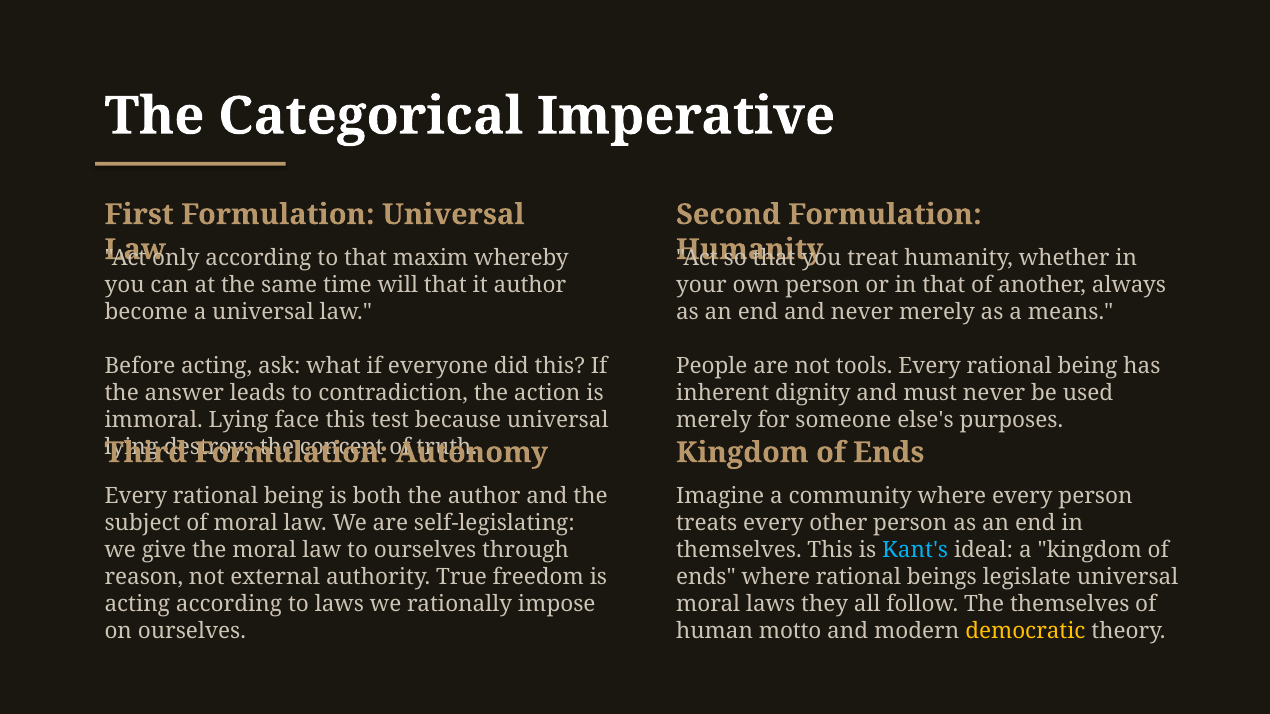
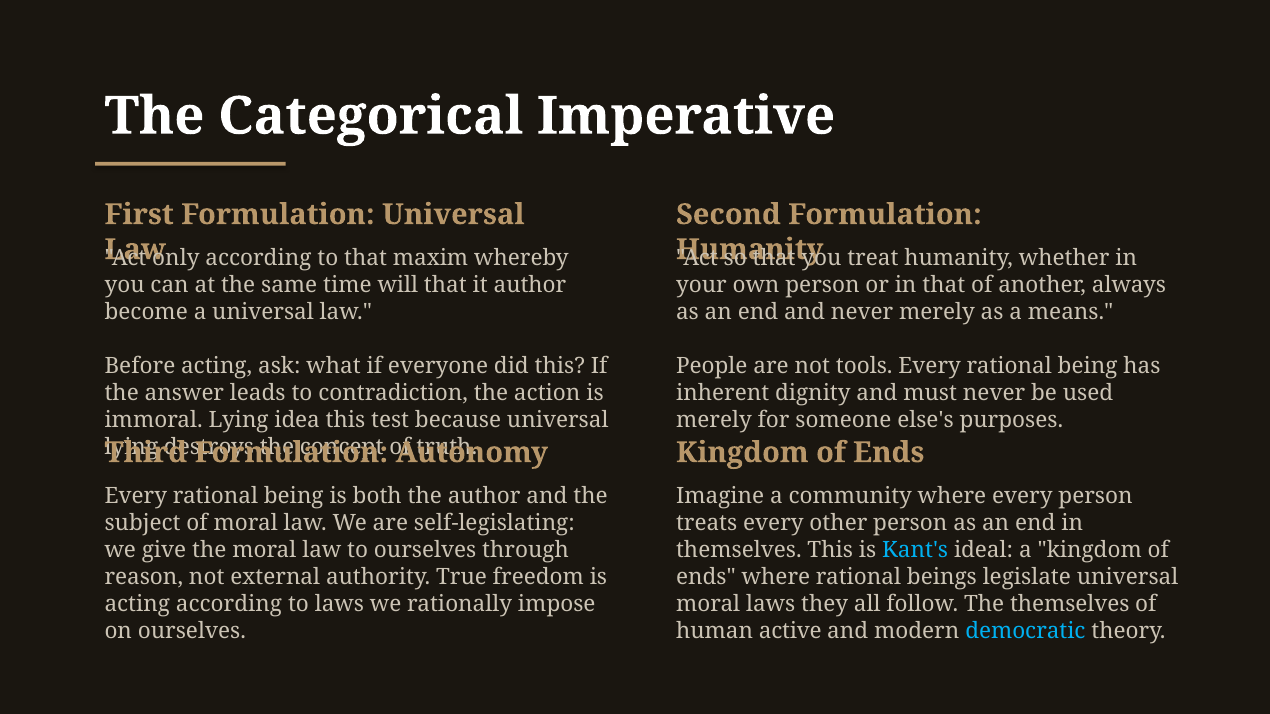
face: face -> idea
motto: motto -> active
democratic colour: yellow -> light blue
